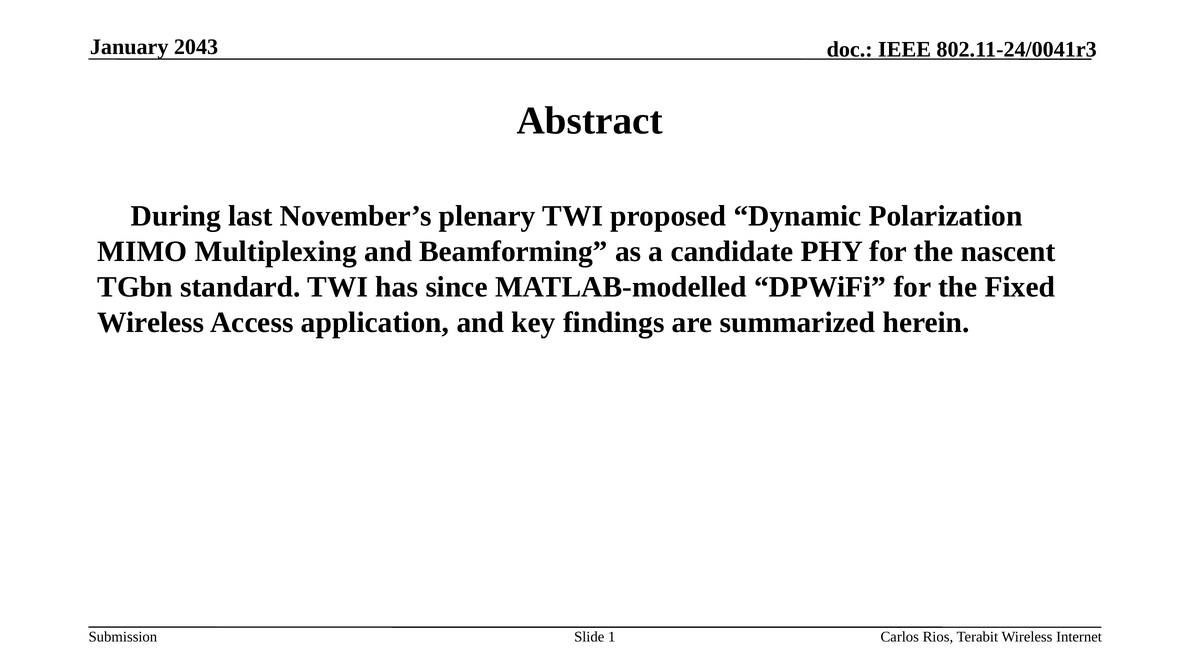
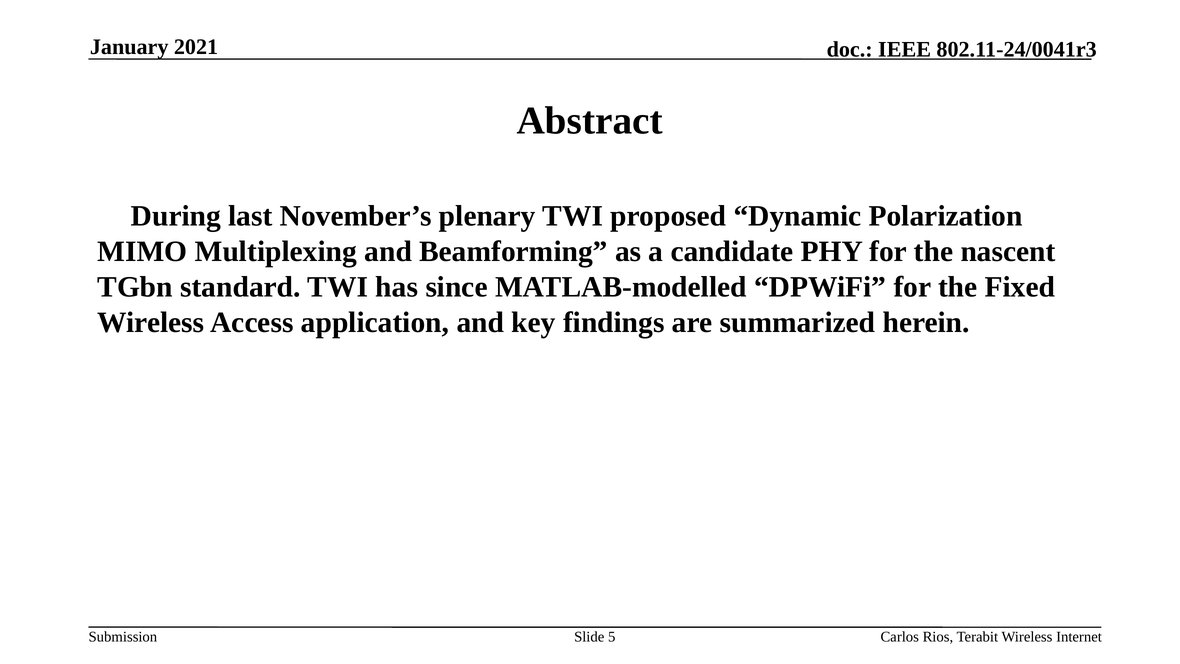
2043: 2043 -> 2021
1: 1 -> 5
